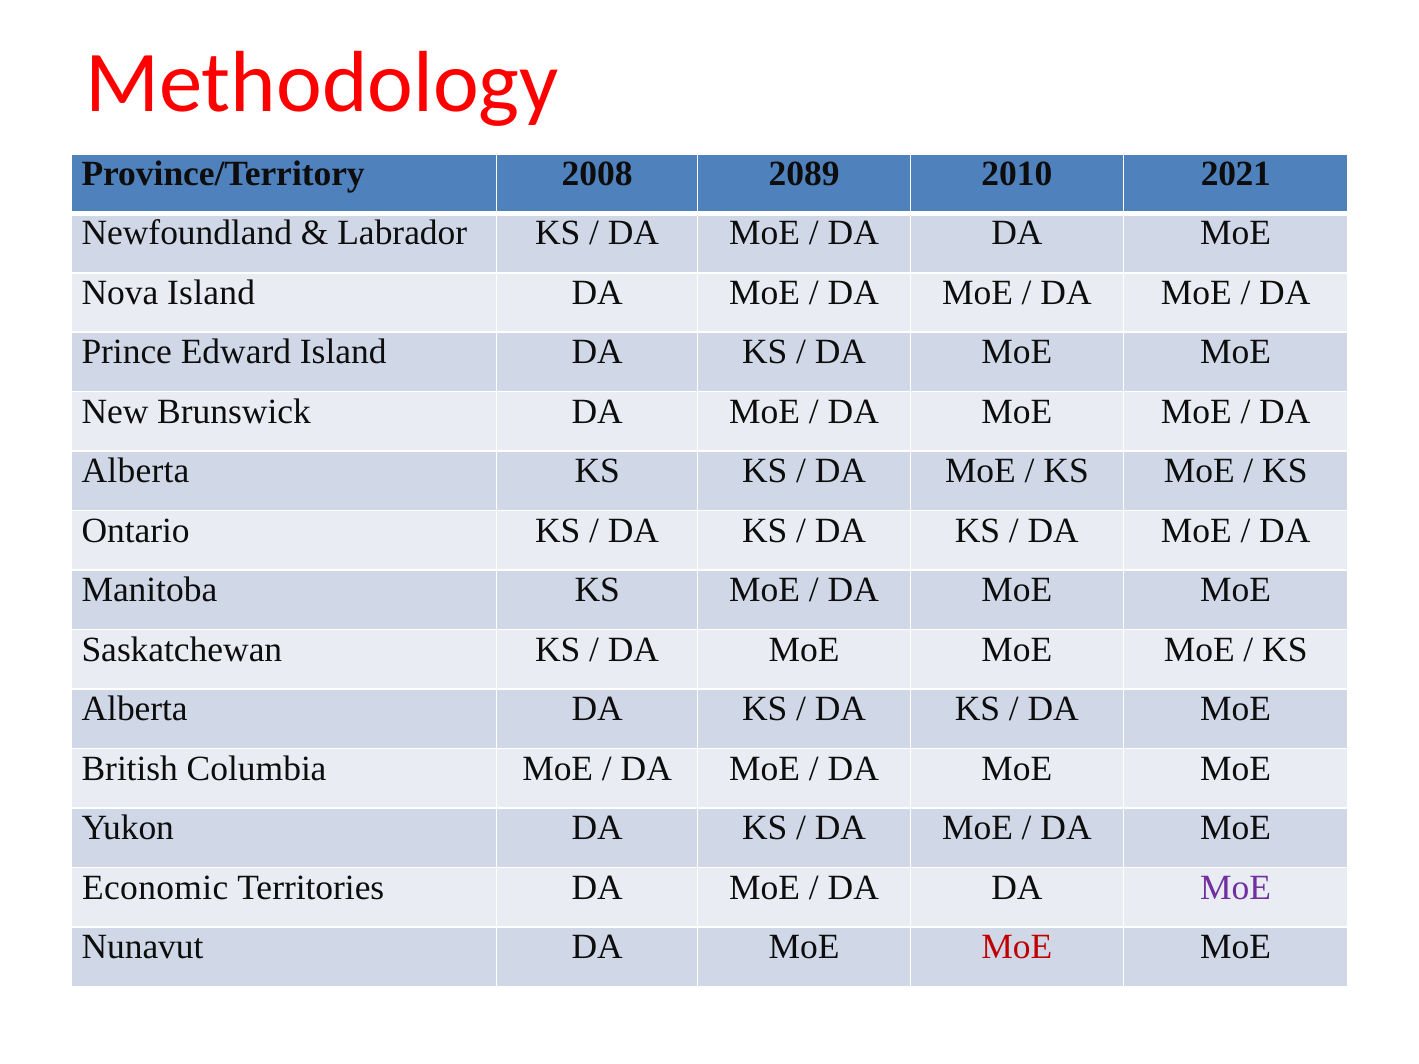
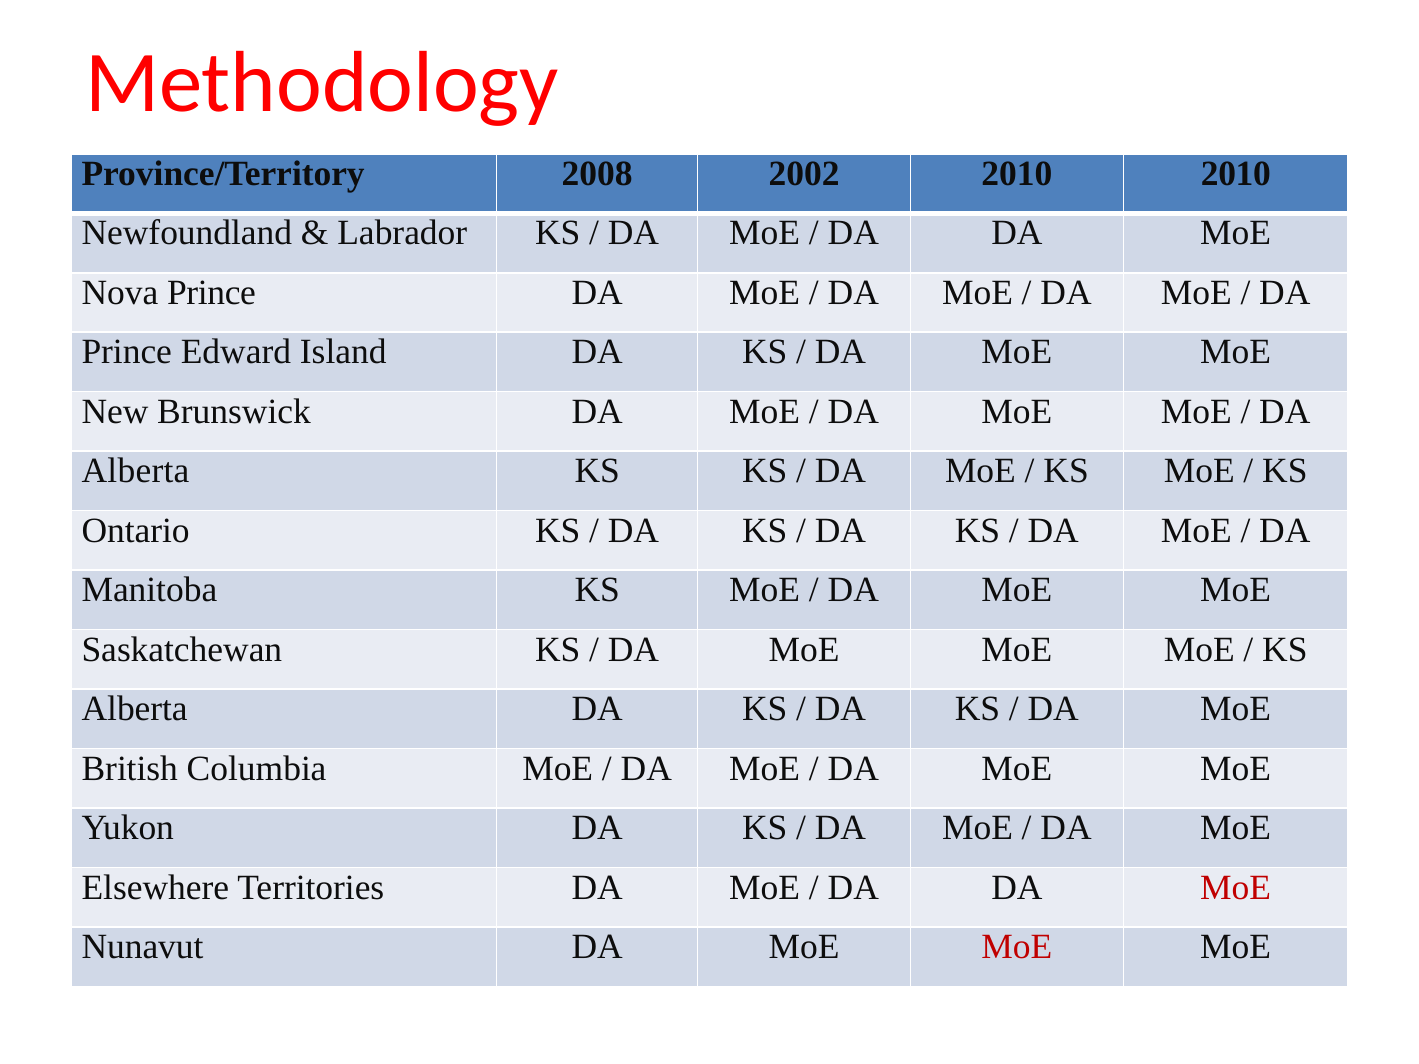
2089: 2089 -> 2002
2010 2021: 2021 -> 2010
Nova Island: Island -> Prince
Economic: Economic -> Elsewhere
MoE at (1236, 888) colour: purple -> red
